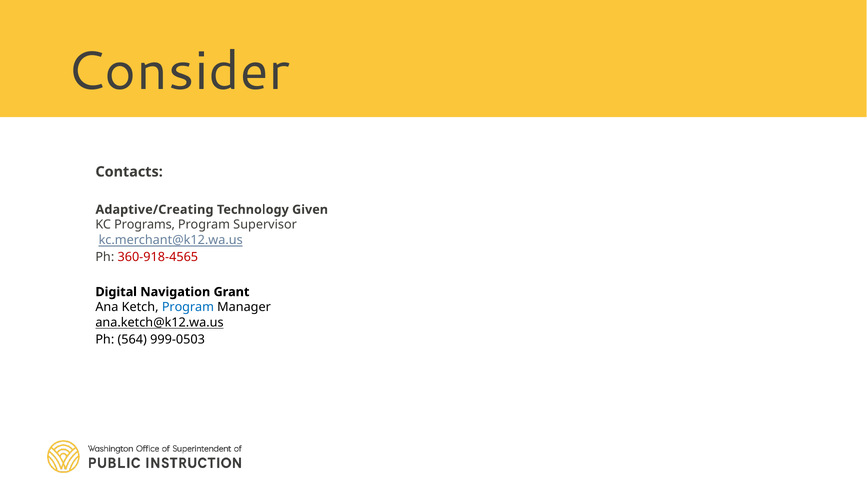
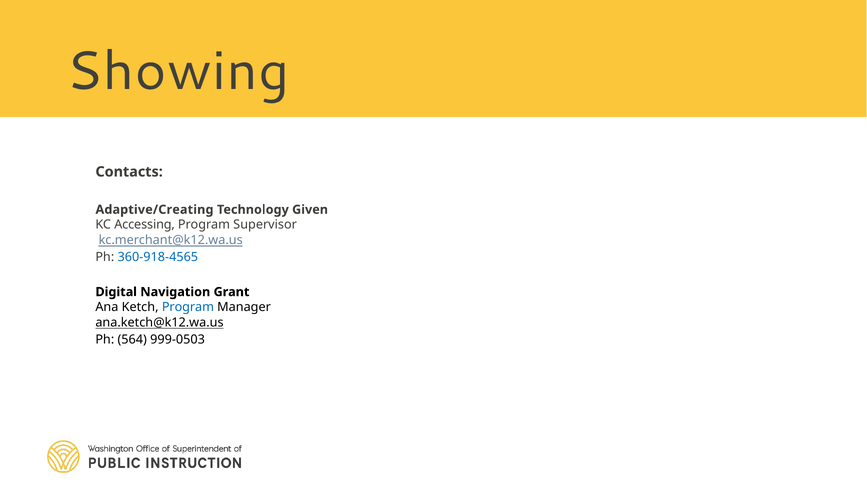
Consider: Consider -> Showing
Programs: Programs -> Accessing
360-918-4565 colour: red -> blue
